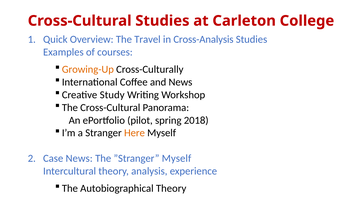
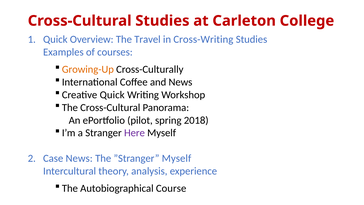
Cross-Analysis: Cross-Analysis -> Cross-Writing
Creative Study: Study -> Quick
Here colour: orange -> purple
Autobiographical Theory: Theory -> Course
